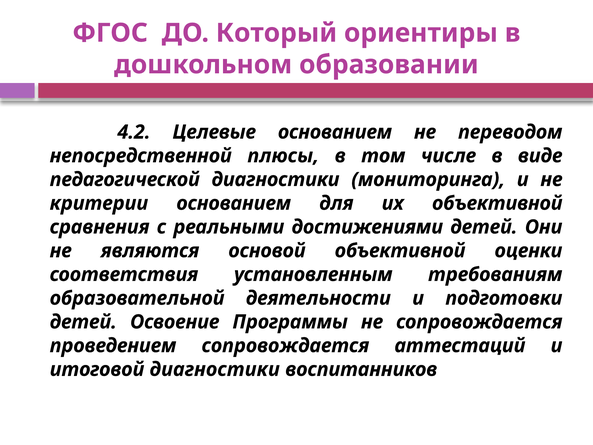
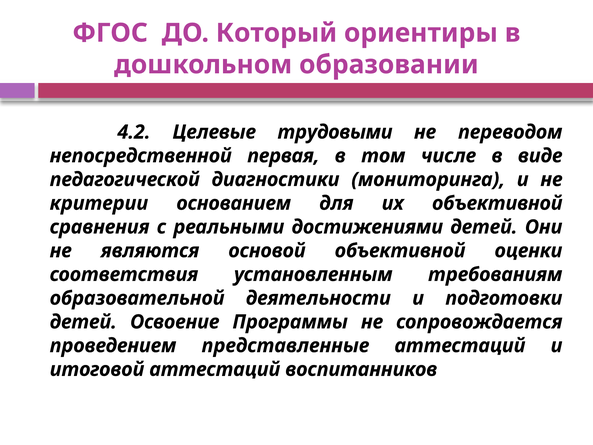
Целевые основанием: основанием -> трудовыми
плюсы: плюсы -> первая
проведением сопровождается: сопровождается -> представленные
итоговой диагностики: диагностики -> аттестаций
